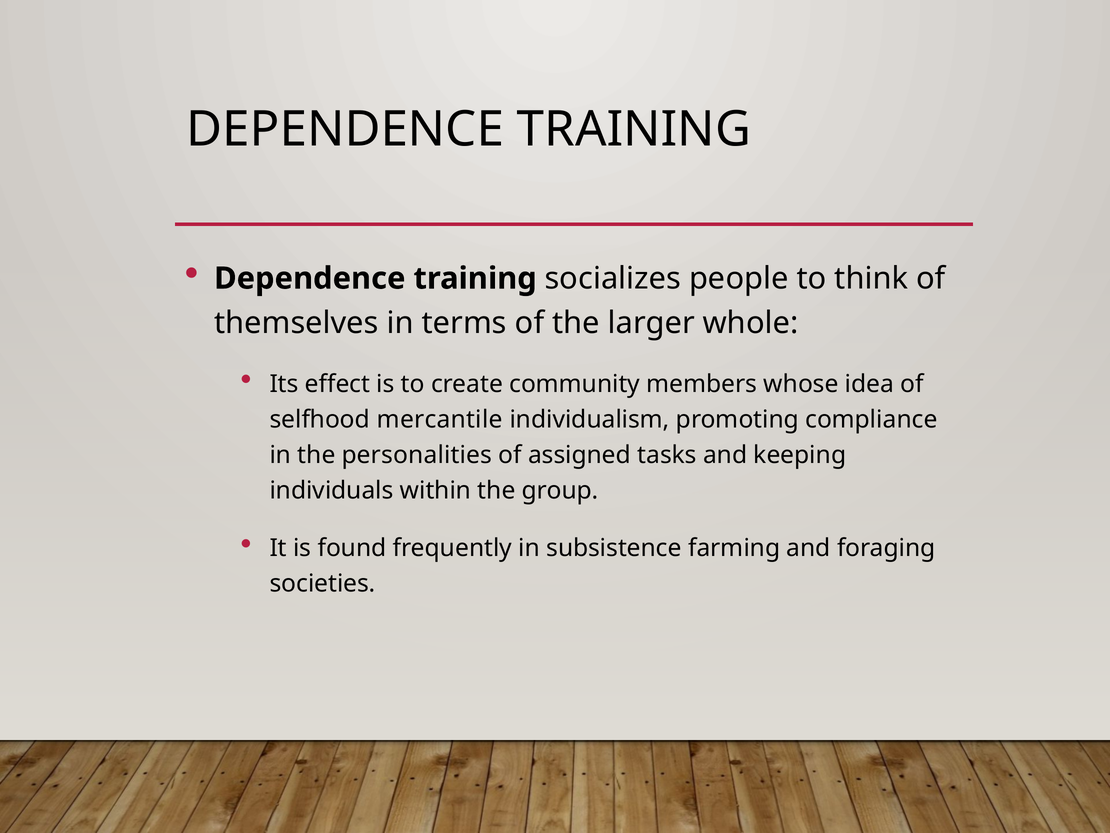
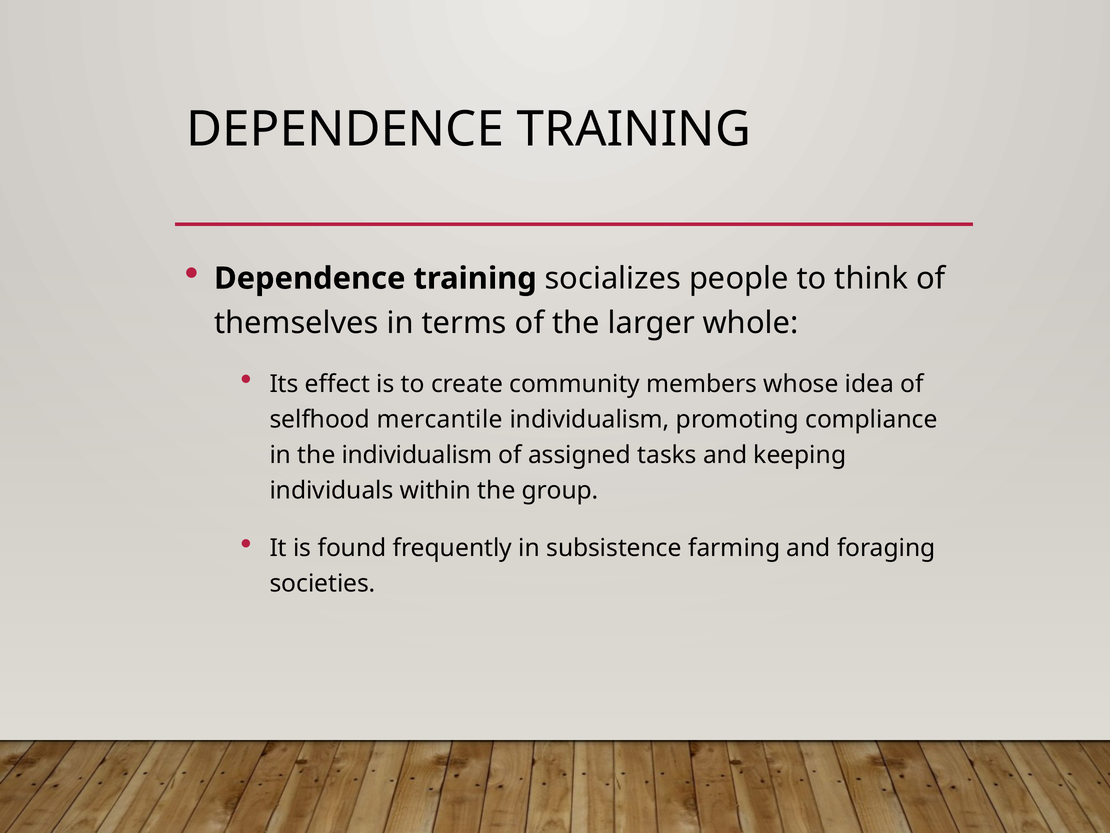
the personalities: personalities -> individualism
